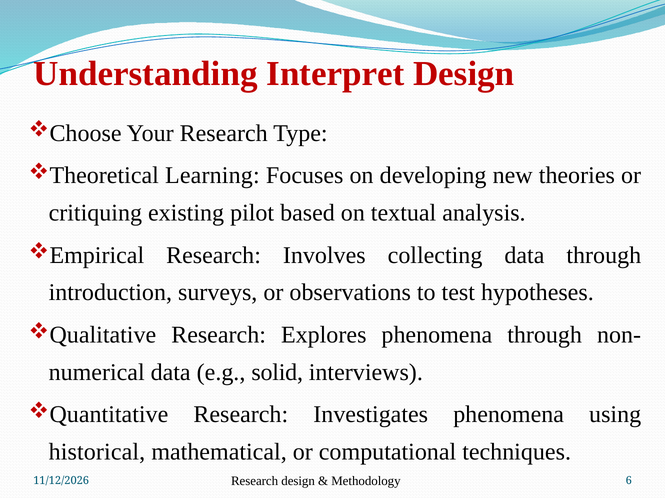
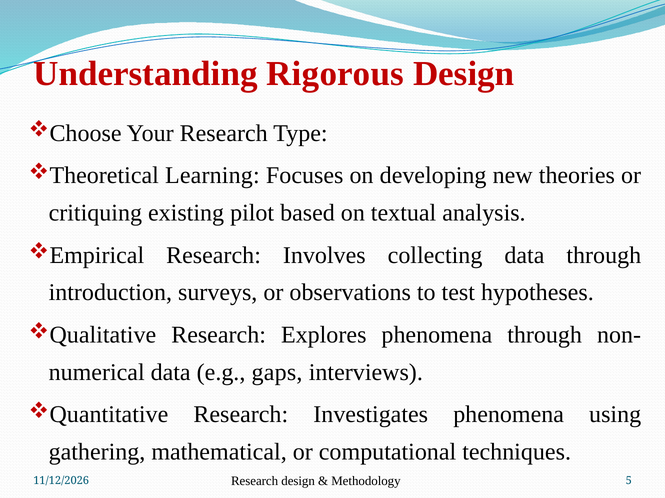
Interpret: Interpret -> Rigorous
solid: solid -> gaps
historical: historical -> gathering
6: 6 -> 5
